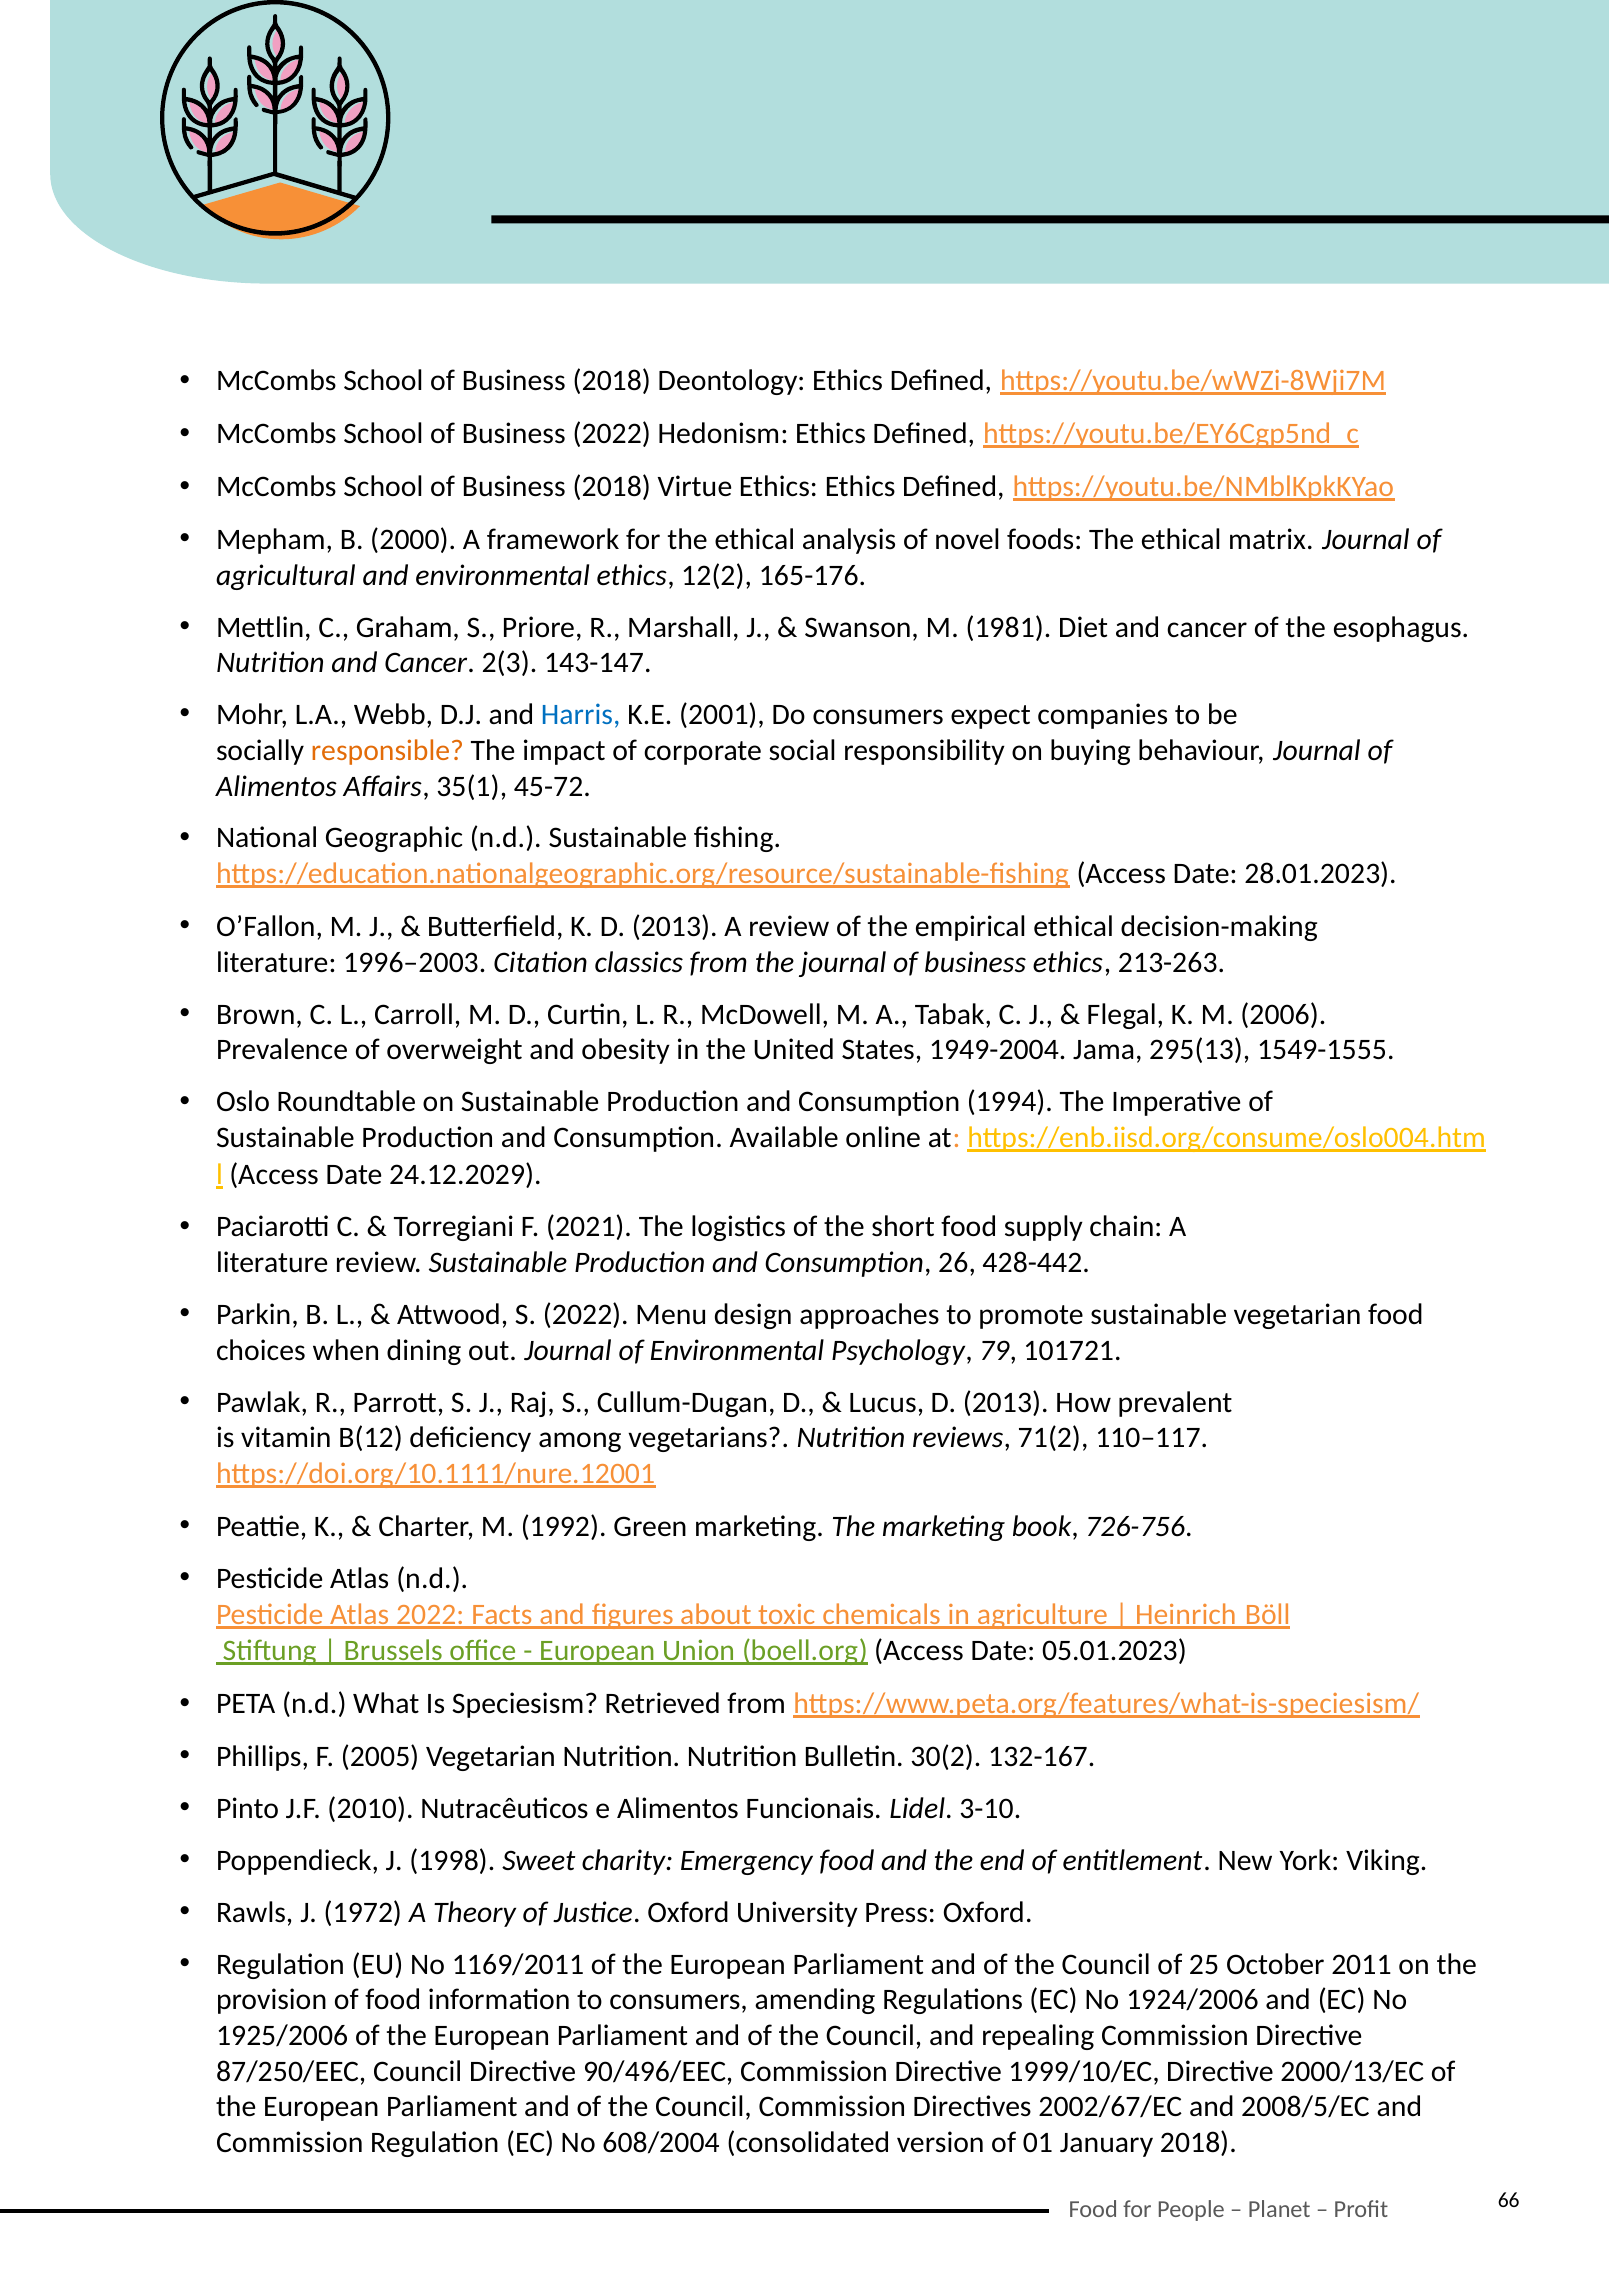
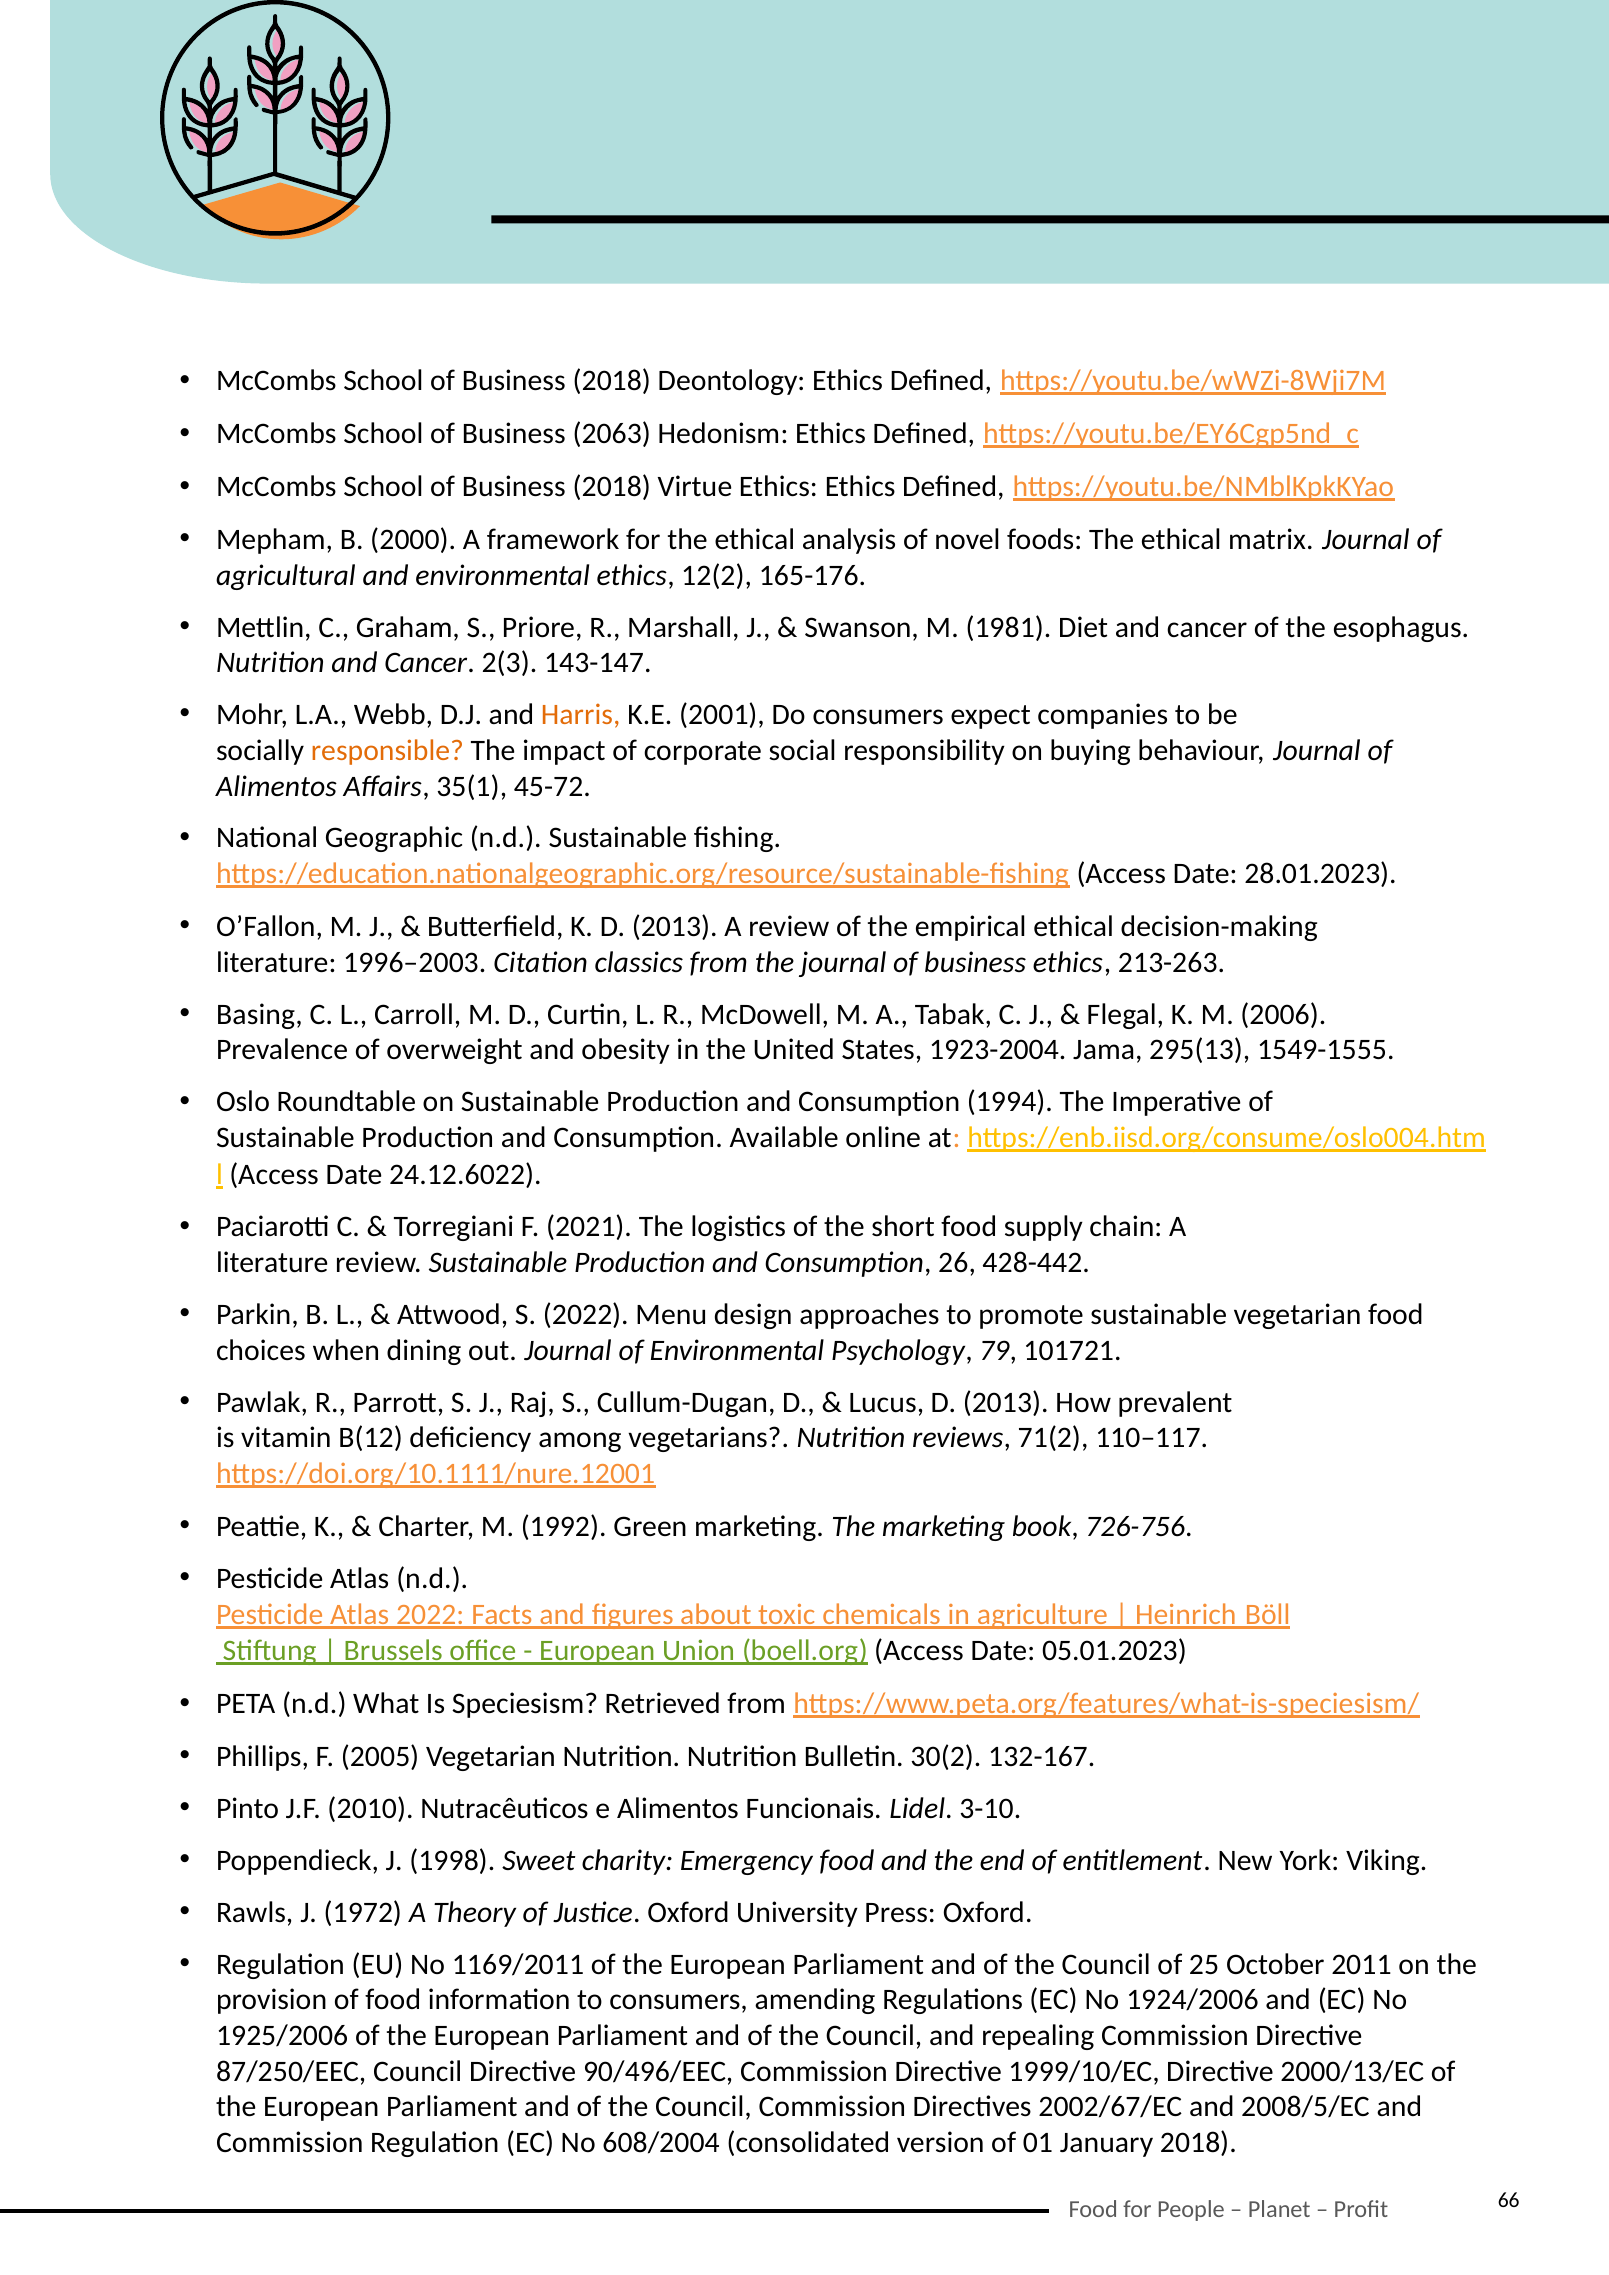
Business 2022: 2022 -> 2063
Harris colour: blue -> orange
Brown: Brown -> Basing
1949-2004: 1949-2004 -> 1923-2004
24.12.2029: 24.12.2029 -> 24.12.6022
